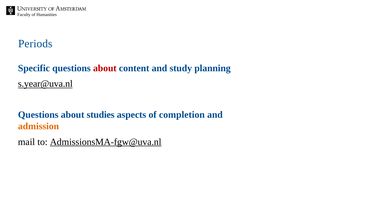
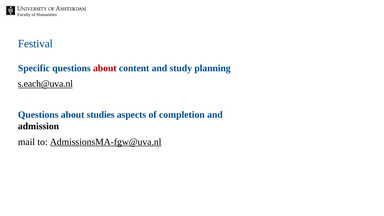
Periods: Periods -> Festival
s.year@uva.nl: s.year@uva.nl -> s.each@uva.nl
admission colour: orange -> black
